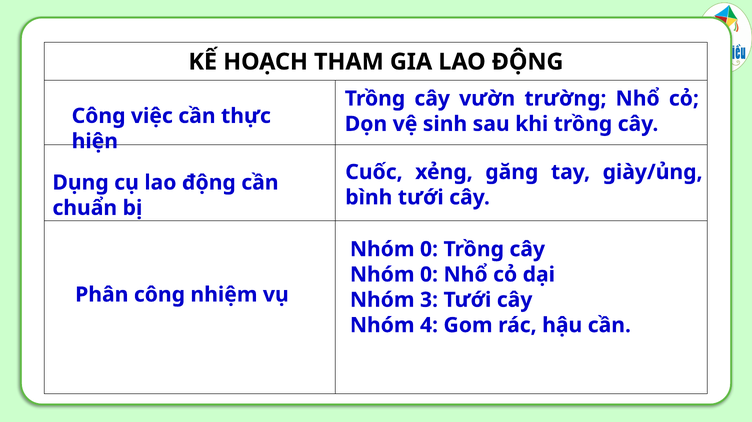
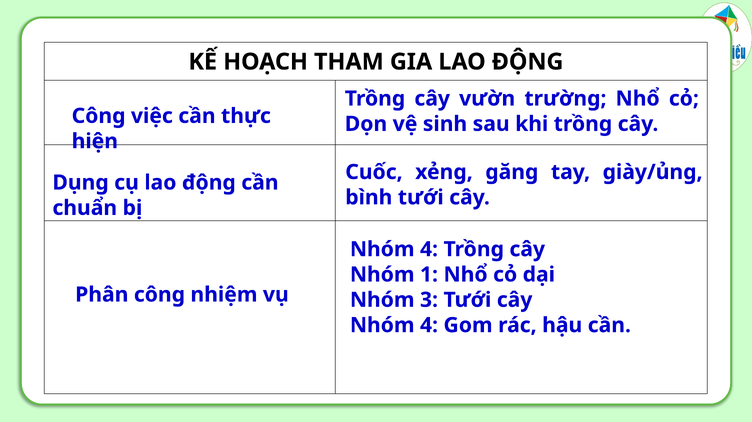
0 at (429, 250): 0 -> 4
0 at (429, 275): 0 -> 1
